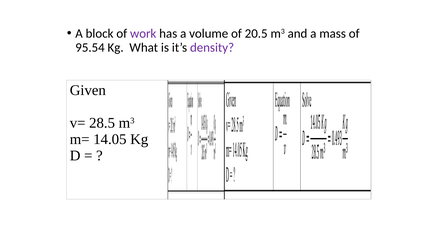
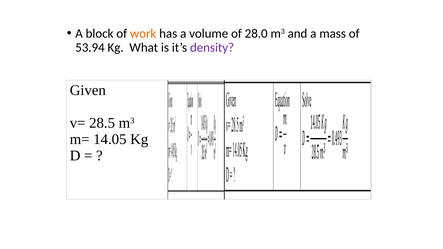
work colour: purple -> orange
20.5: 20.5 -> 28.0
95.54: 95.54 -> 53.94
